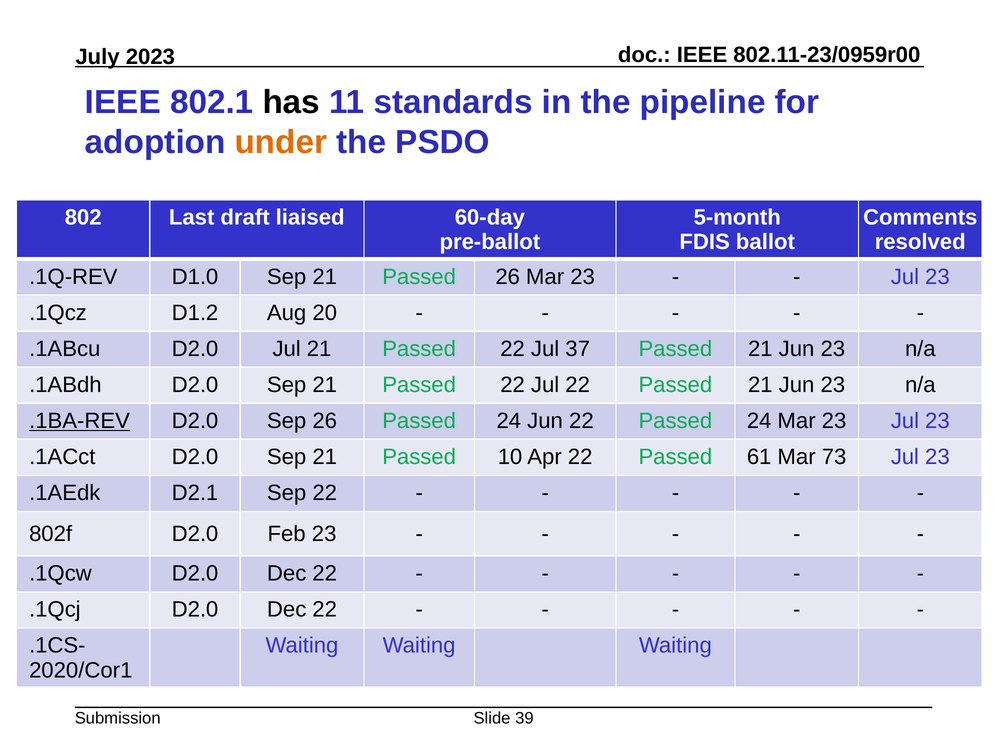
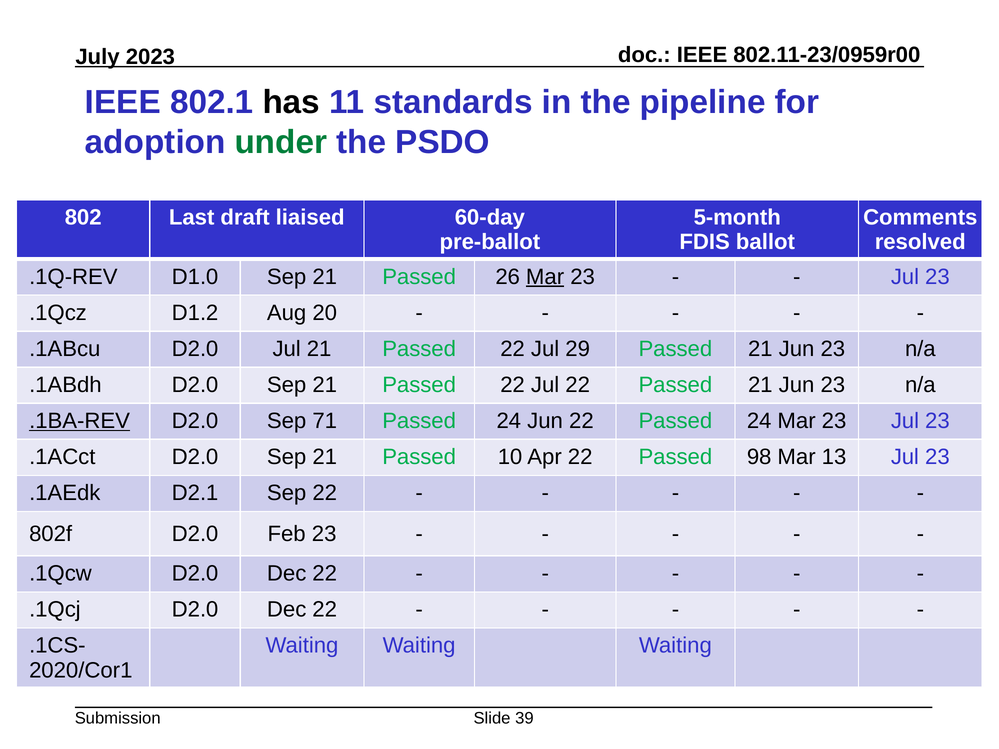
under colour: orange -> green
Mar at (545, 277) underline: none -> present
37: 37 -> 29
Sep 26: 26 -> 71
61: 61 -> 98
73: 73 -> 13
